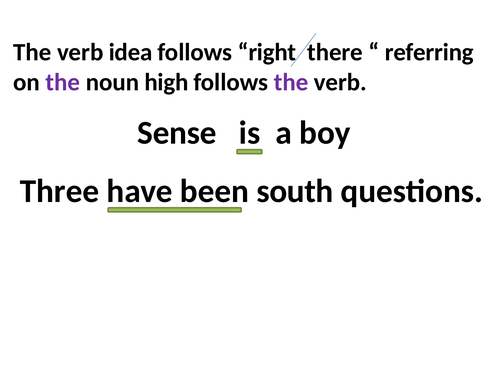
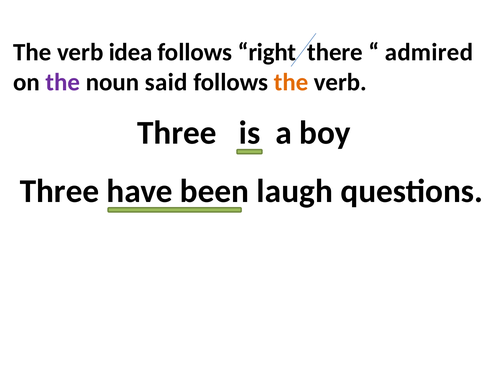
referring: referring -> admired
high: high -> said
the at (291, 82) colour: purple -> orange
Sense at (177, 133): Sense -> Three
south: south -> laugh
